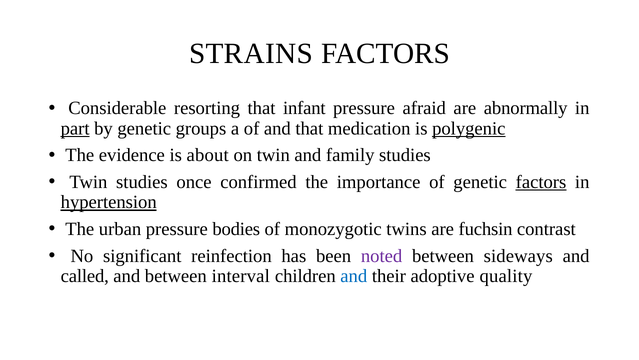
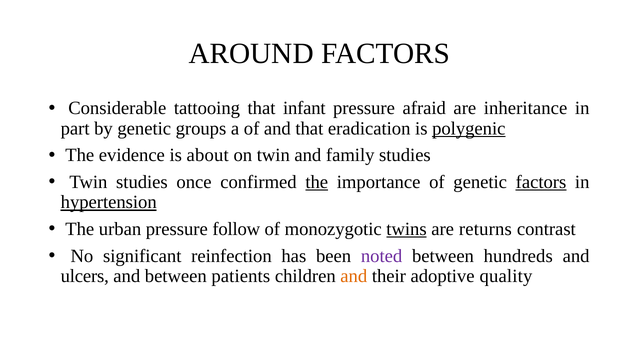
STRAINS: STRAINS -> AROUND
resorting: resorting -> tattooing
abnormally: abnormally -> inheritance
part underline: present -> none
medication: medication -> eradication
the at (317, 182) underline: none -> present
bodies: bodies -> follow
twins underline: none -> present
fuchsin: fuchsin -> returns
sideways: sideways -> hundreds
called: called -> ulcers
interval: interval -> patients
and at (354, 276) colour: blue -> orange
